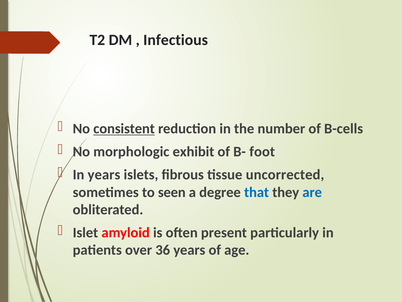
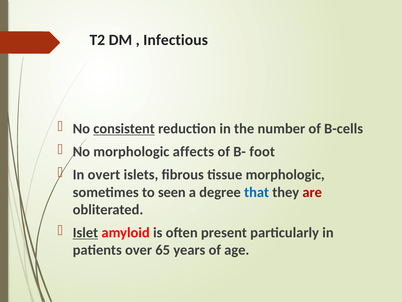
exhibit: exhibit -> affects
In years: years -> overt
tissue uncorrected: uncorrected -> morphologic
are colour: blue -> red
Islet underline: none -> present
36: 36 -> 65
